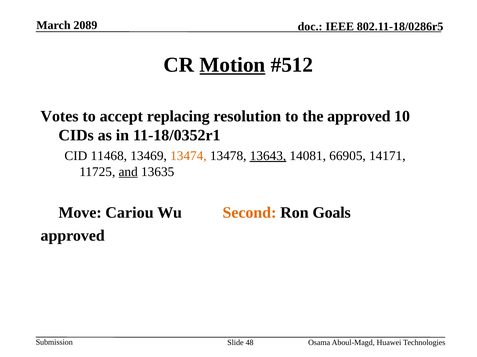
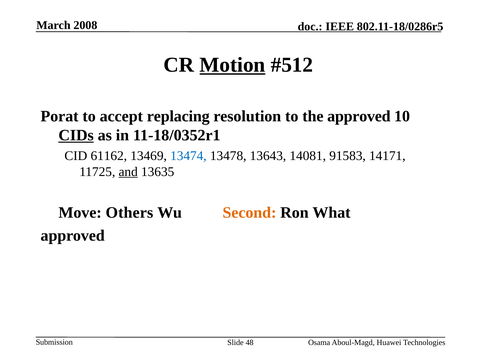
2089: 2089 -> 2008
Votes: Votes -> Porat
CIDs underline: none -> present
11468: 11468 -> 61162
13474 colour: orange -> blue
13643 underline: present -> none
66905: 66905 -> 91583
Cariou: Cariou -> Others
Goals: Goals -> What
